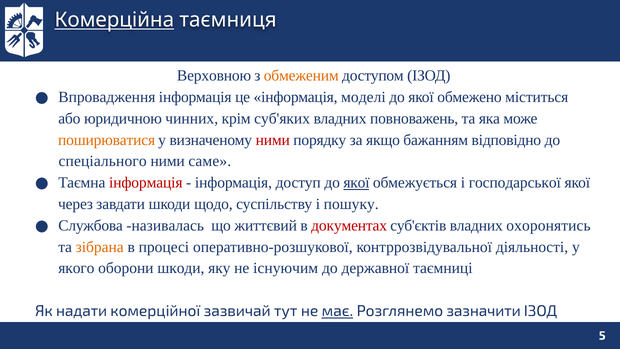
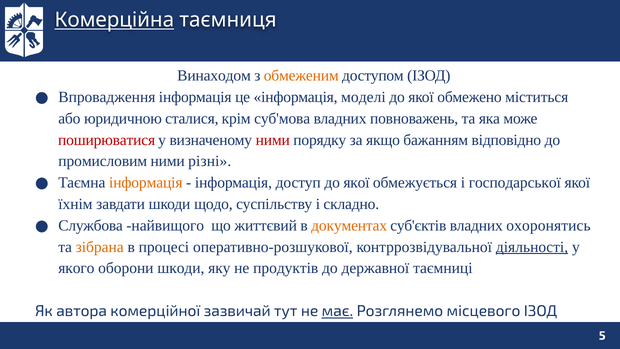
Верховною: Верховною -> Винаходом
чинних: чинних -> сталися
суб'яких: суб'яких -> суб'мова
поширюватися colour: orange -> red
спеціального: спеціального -> промисловим
саме: саме -> різні
інформація at (146, 183) colour: red -> orange
якої at (357, 183) underline: present -> none
через: через -> їхнім
пошуку: пошуку -> складно
називалась: називалась -> найвищого
документах colour: red -> orange
діяльності underline: none -> present
існуючим: існуючим -> продуктів
надати: надати -> автора
зазначити: зазначити -> місцевого
